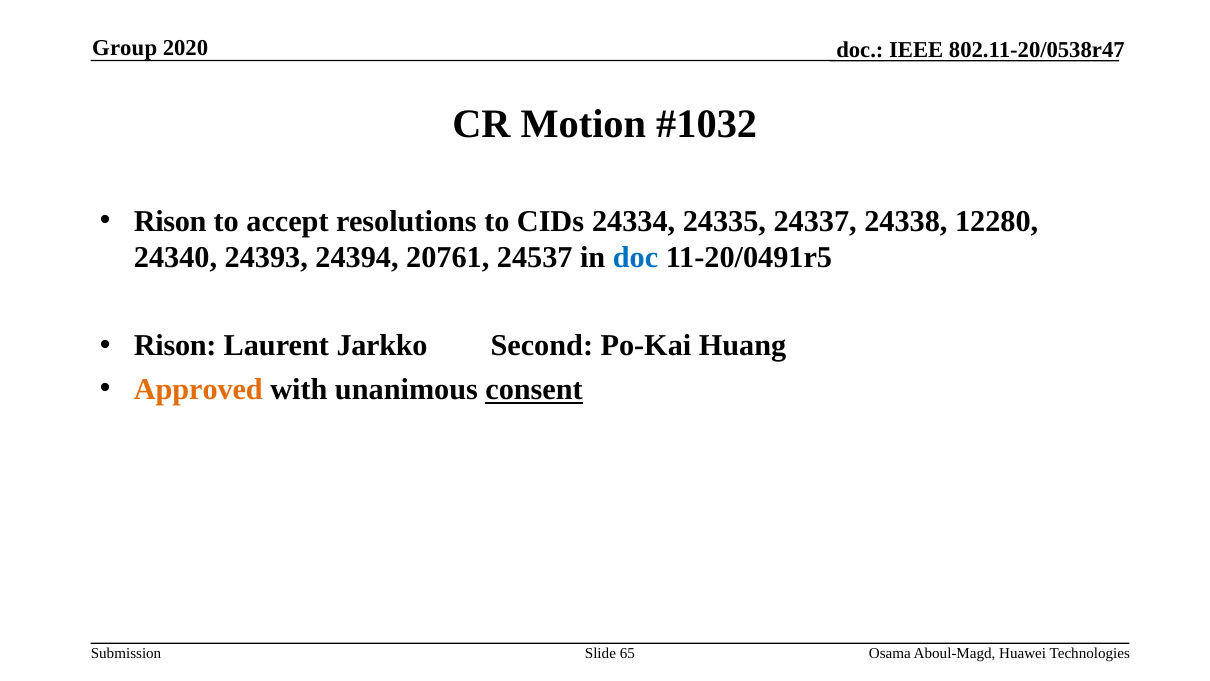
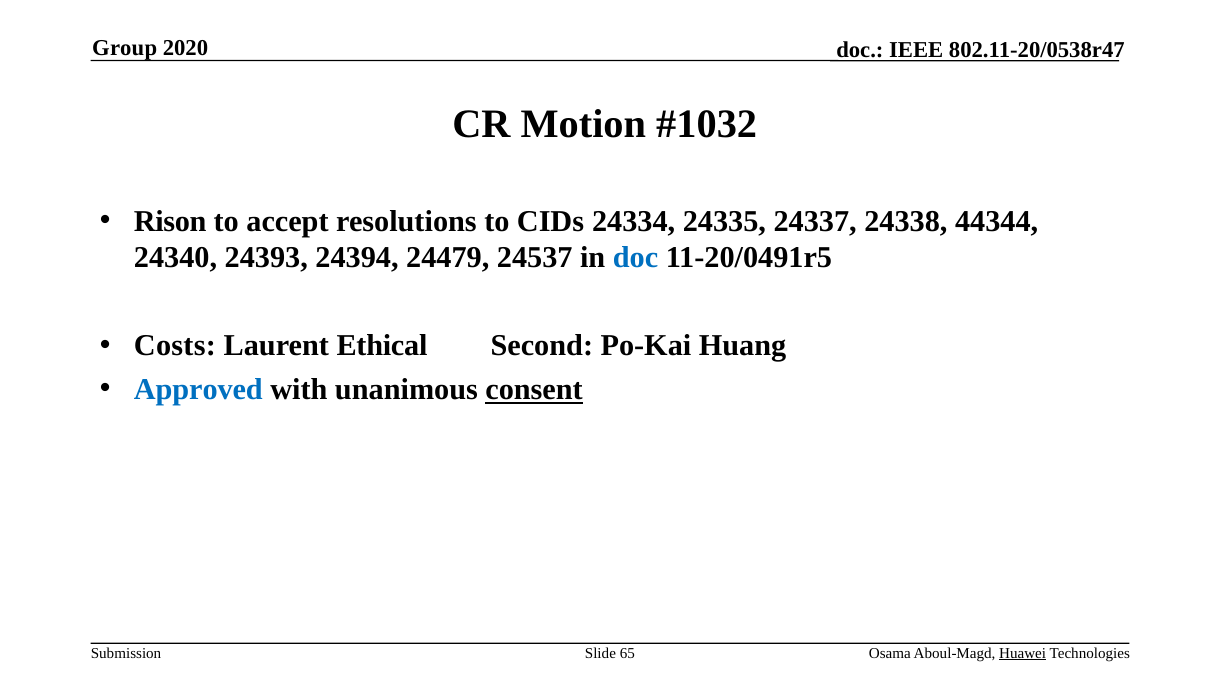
12280: 12280 -> 44344
20761: 20761 -> 24479
Rison at (175, 346): Rison -> Costs
Jarkko: Jarkko -> Ethical
Approved colour: orange -> blue
Huawei underline: none -> present
